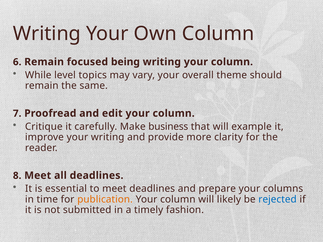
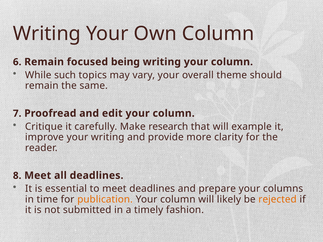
level: level -> such
business: business -> research
rejected colour: blue -> orange
